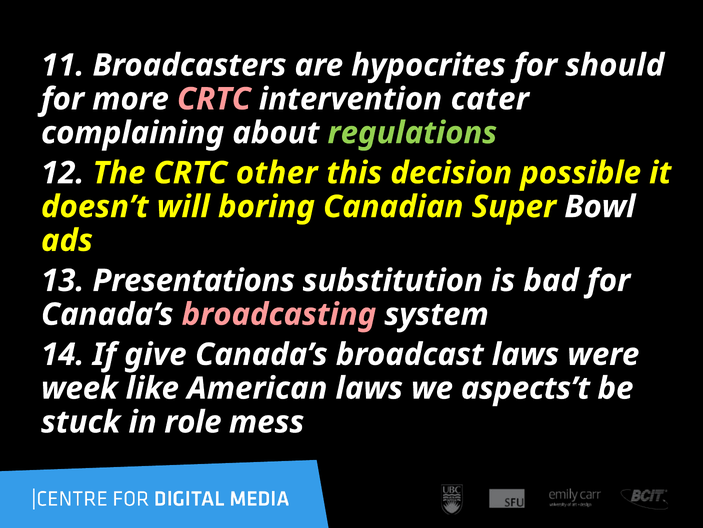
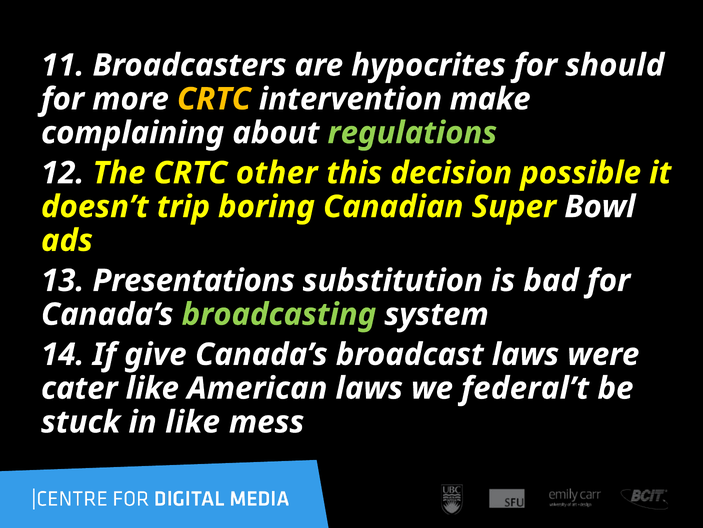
CRTC at (214, 99) colour: pink -> yellow
cater: cater -> make
will: will -> trip
broadcasting colour: pink -> light green
week: week -> cater
aspects’t: aspects’t -> federal’t
in role: role -> like
